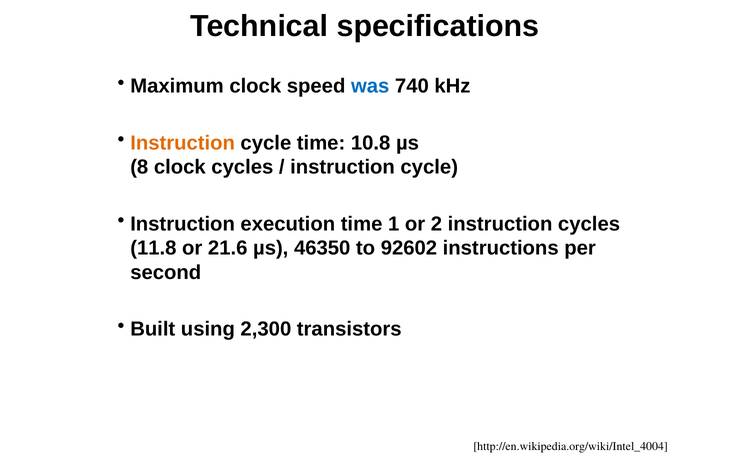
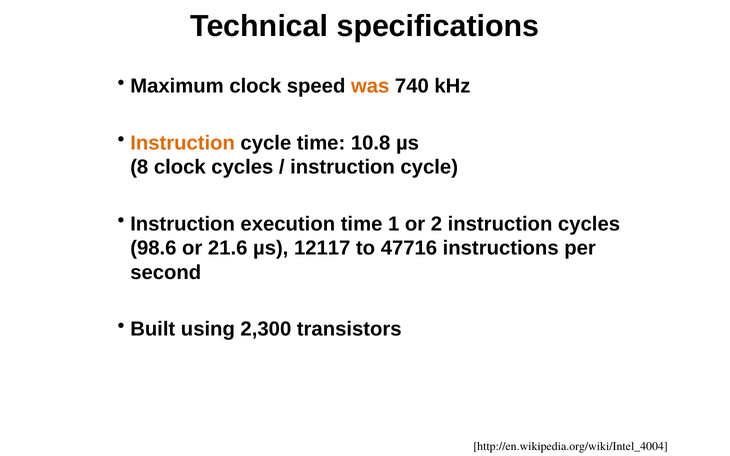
was colour: blue -> orange
11.8: 11.8 -> 98.6
46350: 46350 -> 12117
92602: 92602 -> 47716
